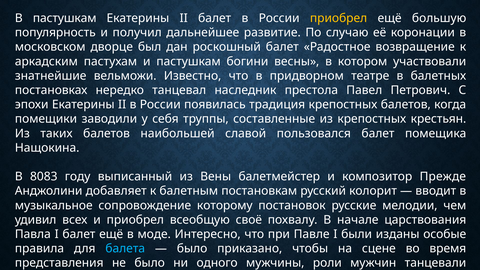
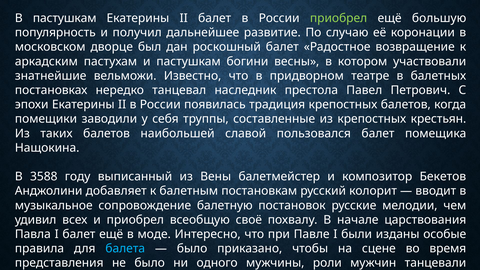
приобрел at (339, 18) colour: yellow -> light green
8083: 8083 -> 3588
Прежде: Прежде -> Бекетов
которому: которому -> балетную
